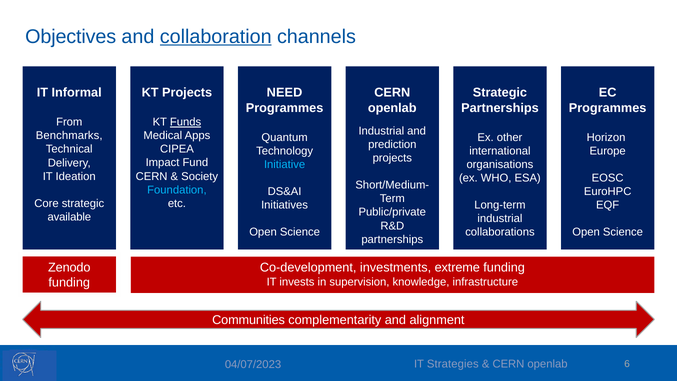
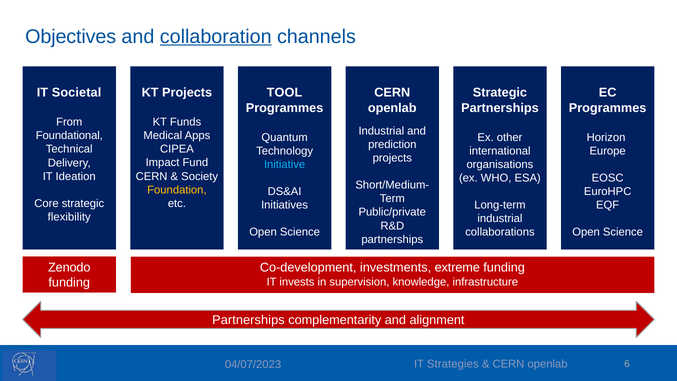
NEED: NEED -> TOOL
Informal: Informal -> Societal
Funds underline: present -> none
Benchmarks: Benchmarks -> Foundational
Foundation colour: light blue -> yellow
available: available -> flexibility
Communities at (249, 320): Communities -> Partnerships
